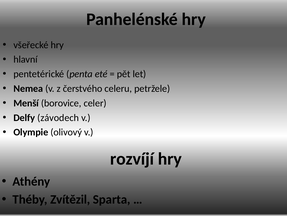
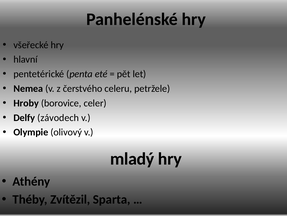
Menší: Menší -> Hroby
rozvíjí: rozvíjí -> mladý
